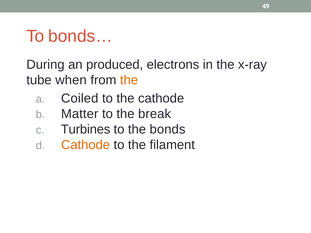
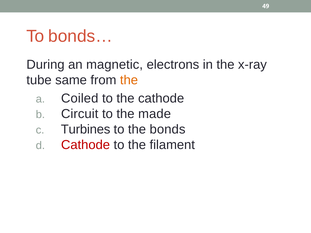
produced: produced -> magnetic
when: when -> same
Matter: Matter -> Circuit
break: break -> made
Cathode at (86, 145) colour: orange -> red
